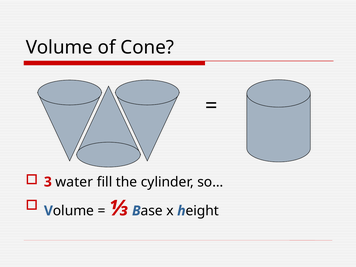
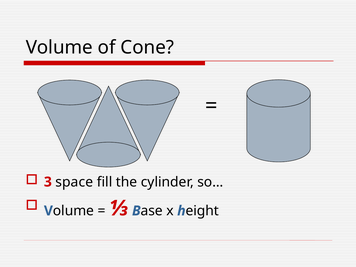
water: water -> space
